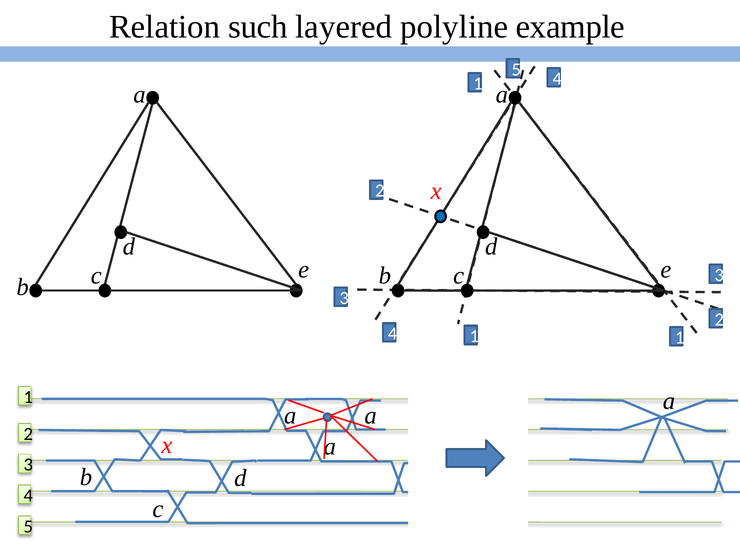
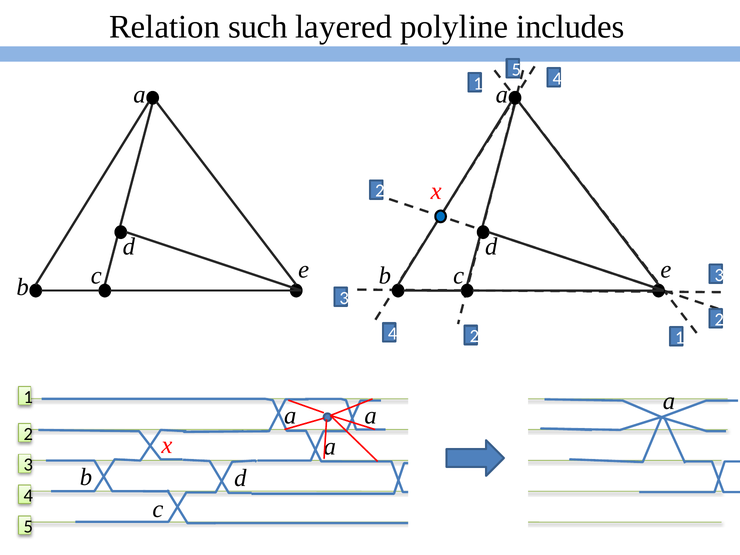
example: example -> includes
1 at (474, 336): 1 -> 2
